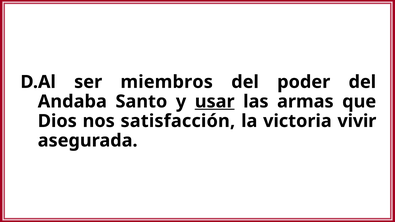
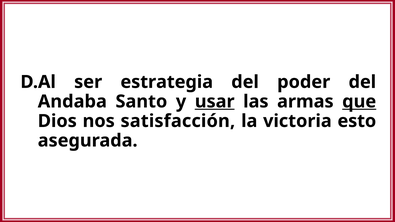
miembros: miembros -> estrategia
que underline: none -> present
vivir: vivir -> esto
